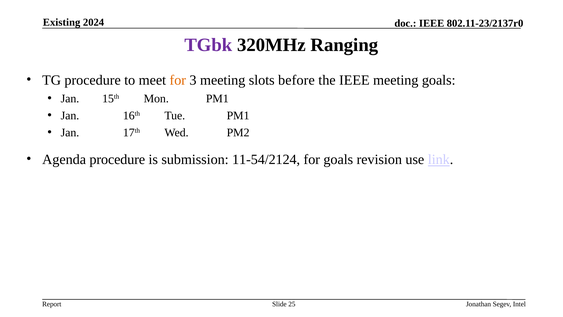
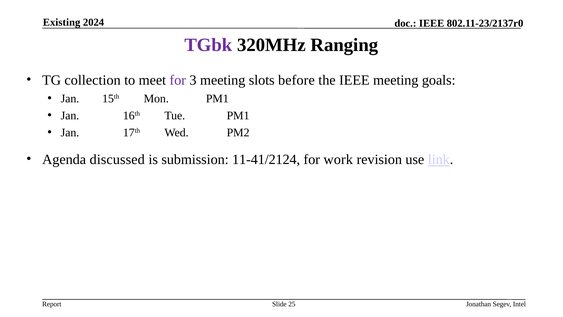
TG procedure: procedure -> collection
for at (178, 80) colour: orange -> purple
Agenda procedure: procedure -> discussed
11-54/2124: 11-54/2124 -> 11-41/2124
for goals: goals -> work
